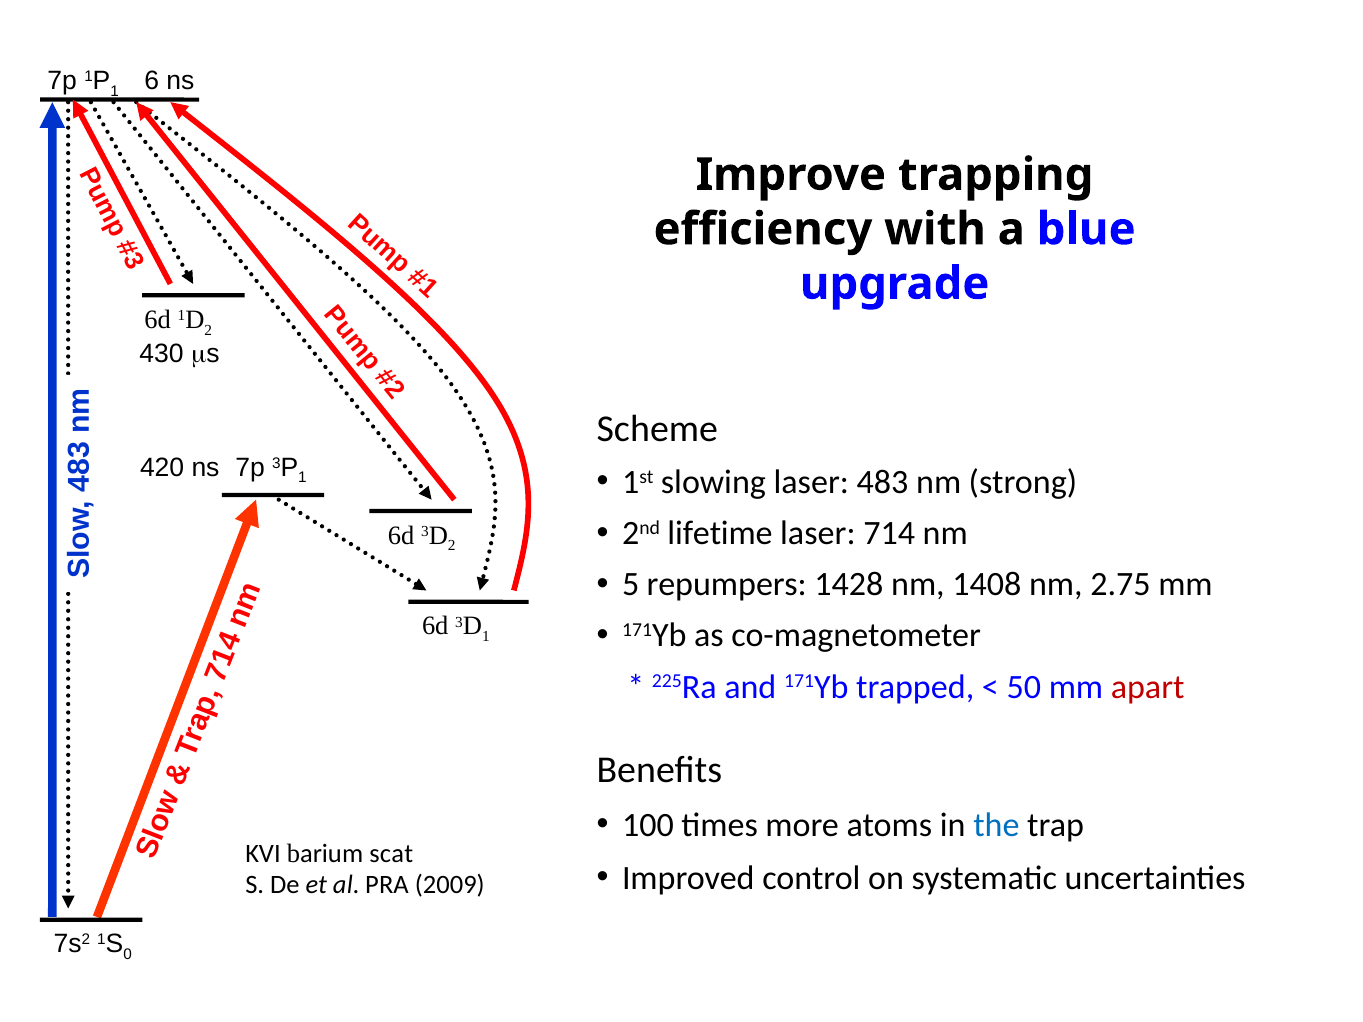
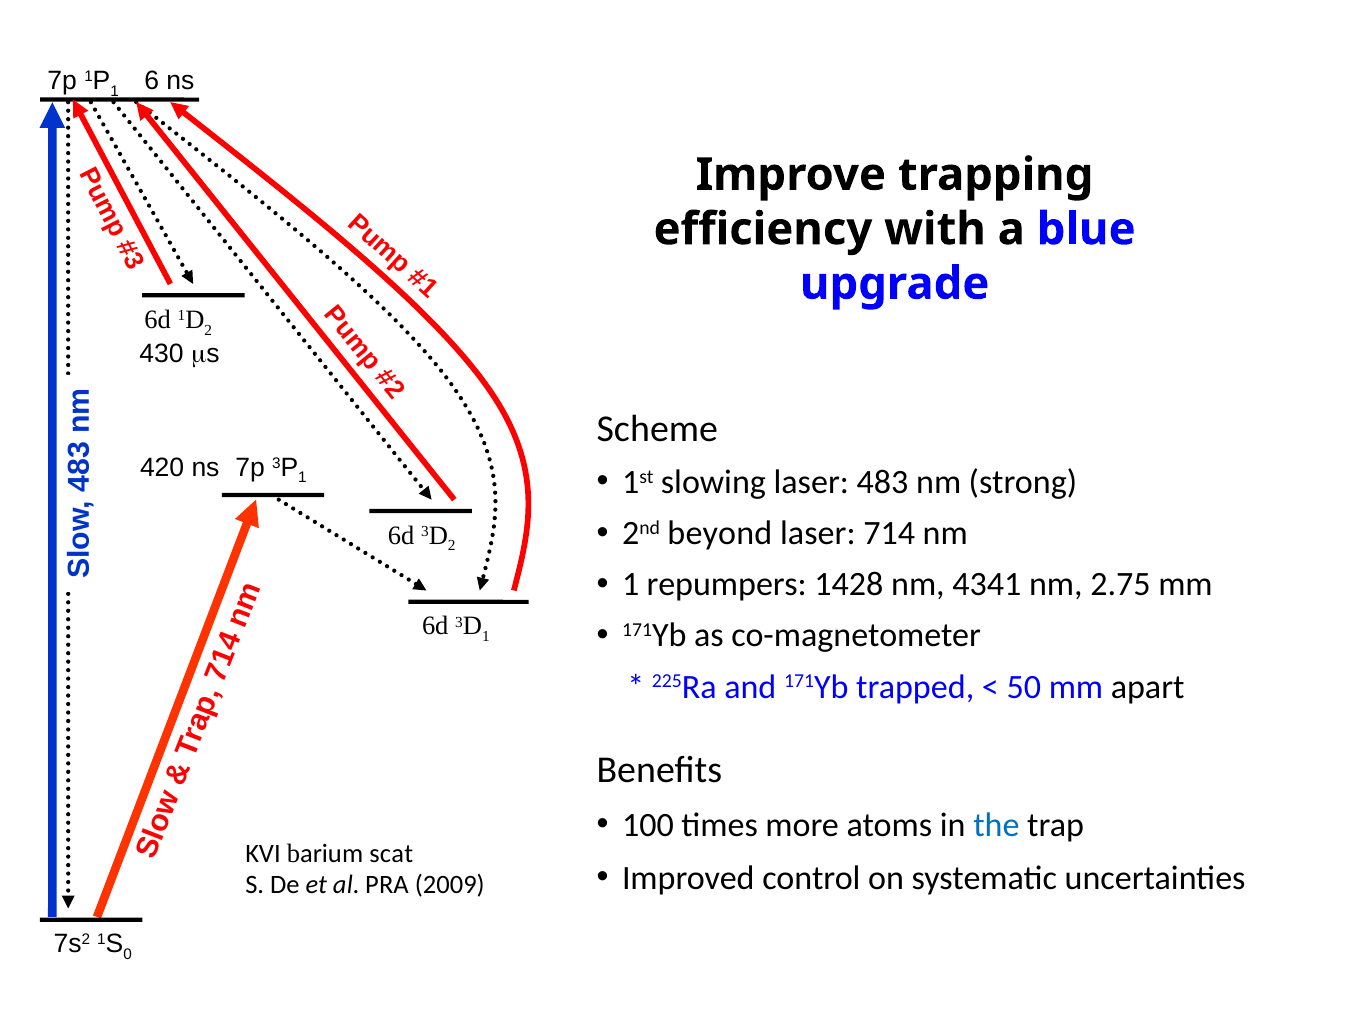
lifetime: lifetime -> beyond
5 at (631, 585): 5 -> 1
1408: 1408 -> 4341
apart colour: red -> black
